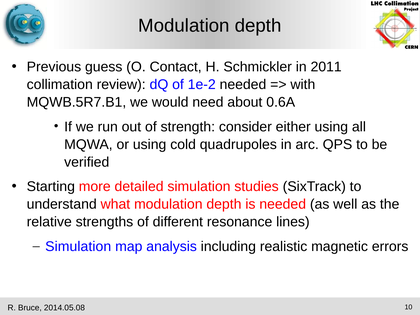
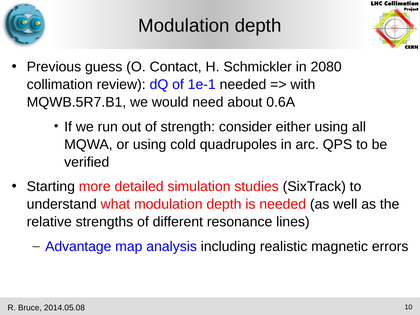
2011: 2011 -> 2080
1e-2: 1e-2 -> 1e-1
Simulation at (78, 247): Simulation -> Advantage
